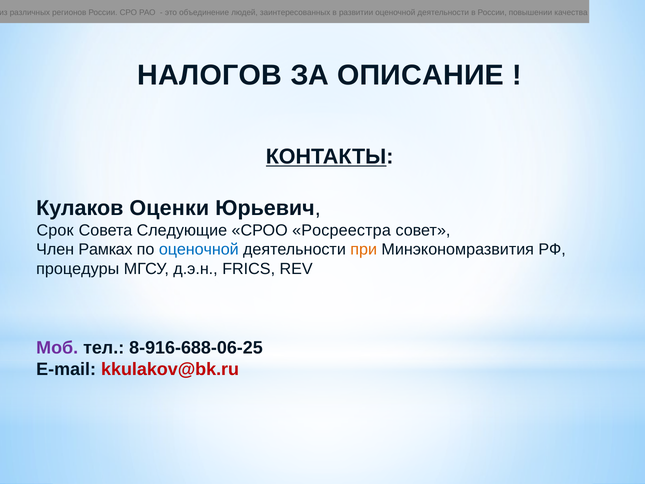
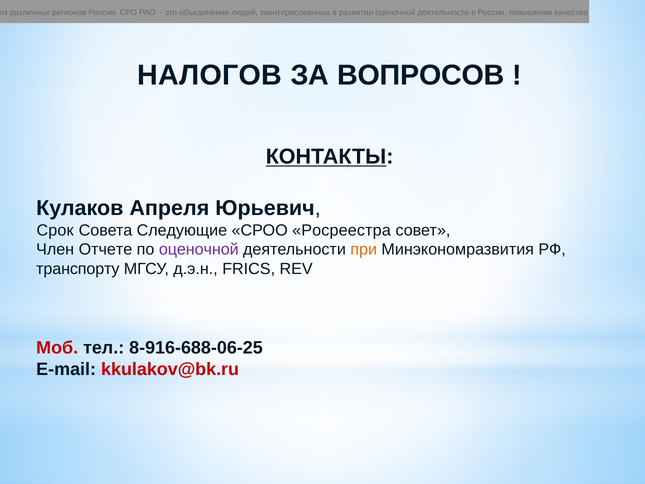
ОПИСАНИЕ: ОПИСАНИЕ -> ВОПРОСОВ
Оценки: Оценки -> Апреля
Рамках: Рамках -> Отчете
оценочной at (199, 250) colour: blue -> purple
процедуры: процедуры -> транспорту
Моб colour: purple -> red
